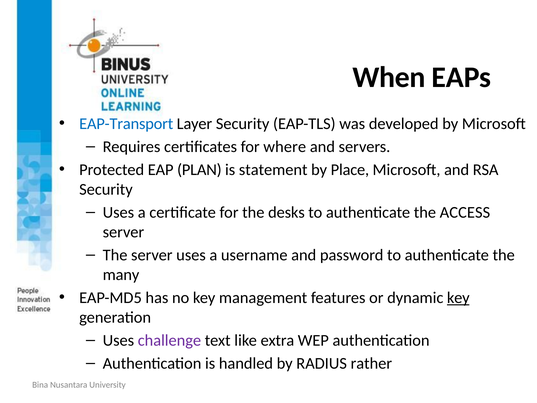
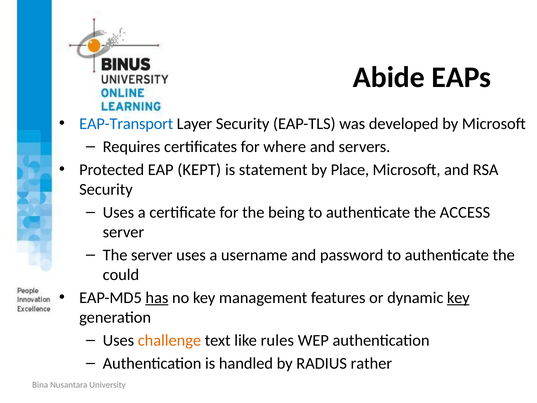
When: When -> Abide
PLAN: PLAN -> KEPT
desks: desks -> being
many: many -> could
has underline: none -> present
challenge colour: purple -> orange
extra: extra -> rules
